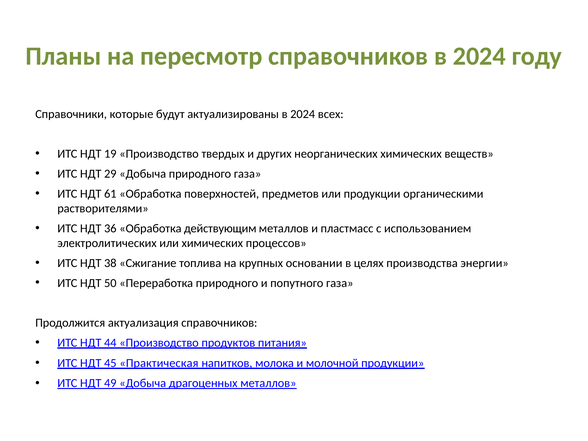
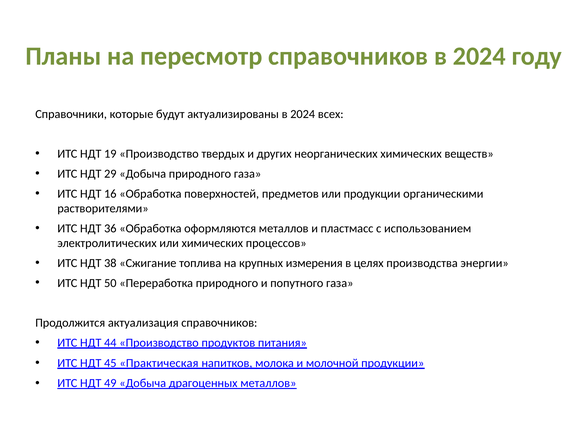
61: 61 -> 16
действующим: действующим -> оформляются
основании: основании -> измерения
